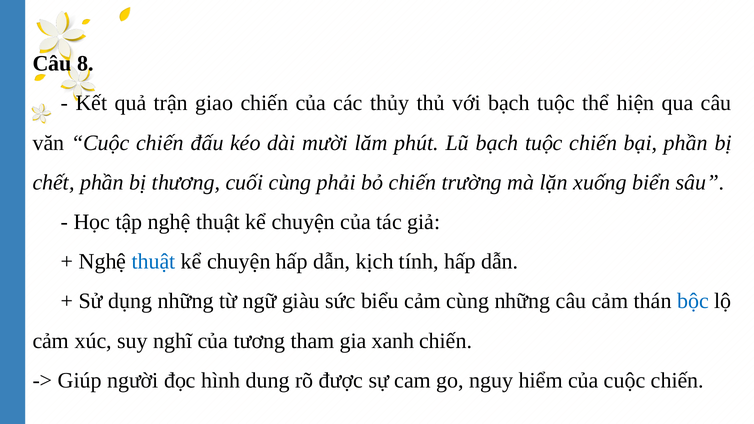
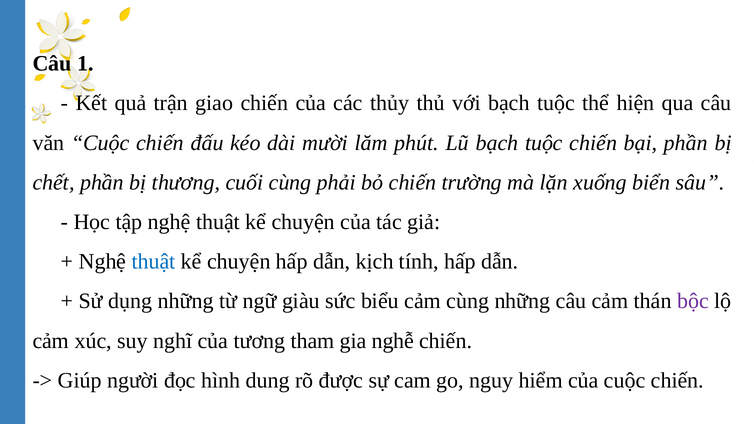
8: 8 -> 1
bộc colour: blue -> purple
xanh: xanh -> nghễ
